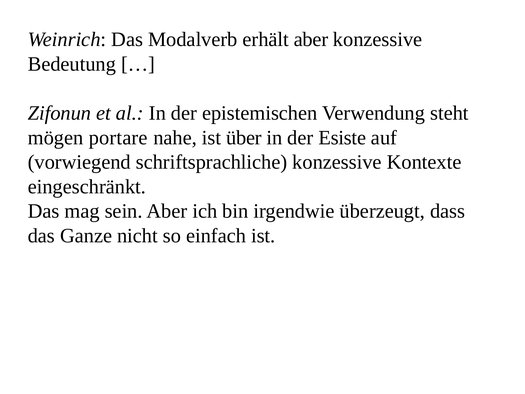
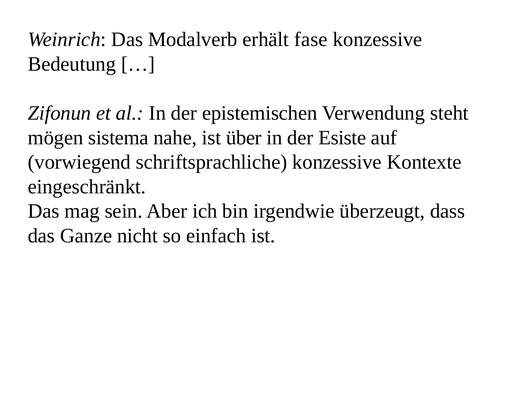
erhält aber: aber -> fase
portare: portare -> sistema
